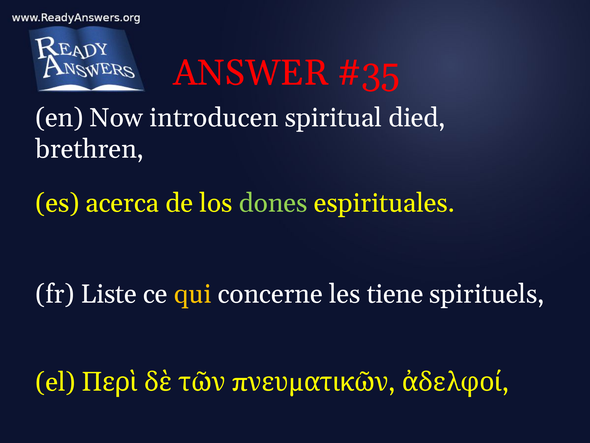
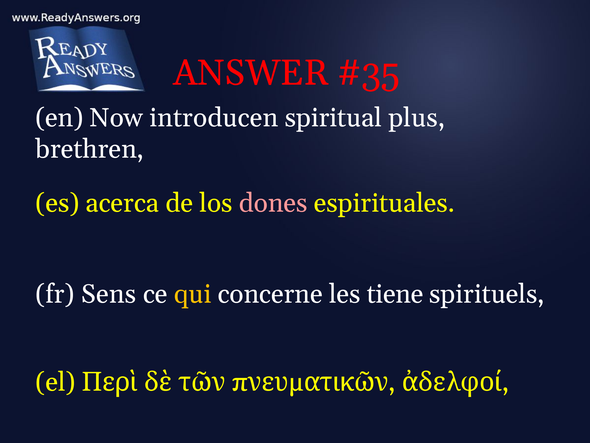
died: died -> plus
dones colour: light green -> pink
Liste: Liste -> Sens
